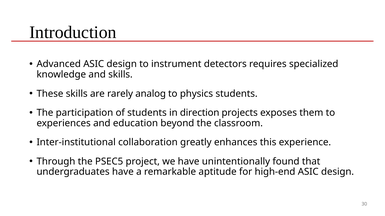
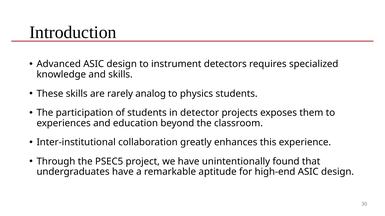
direction: direction -> detector
